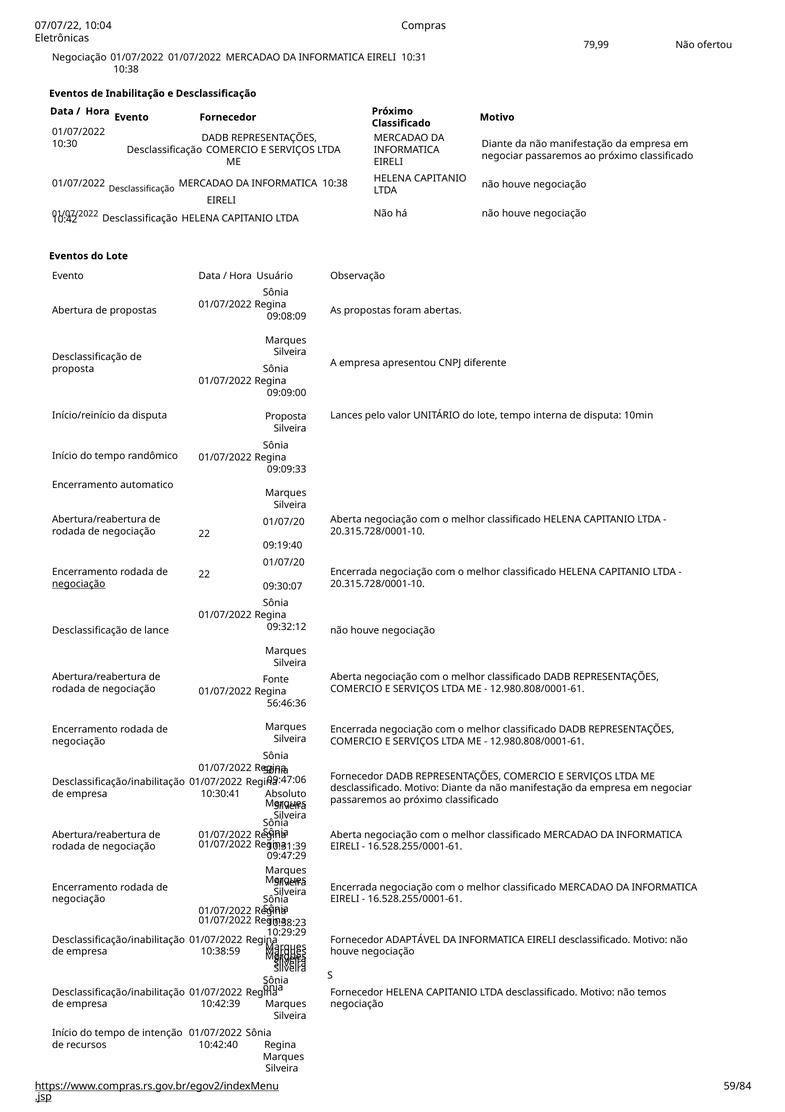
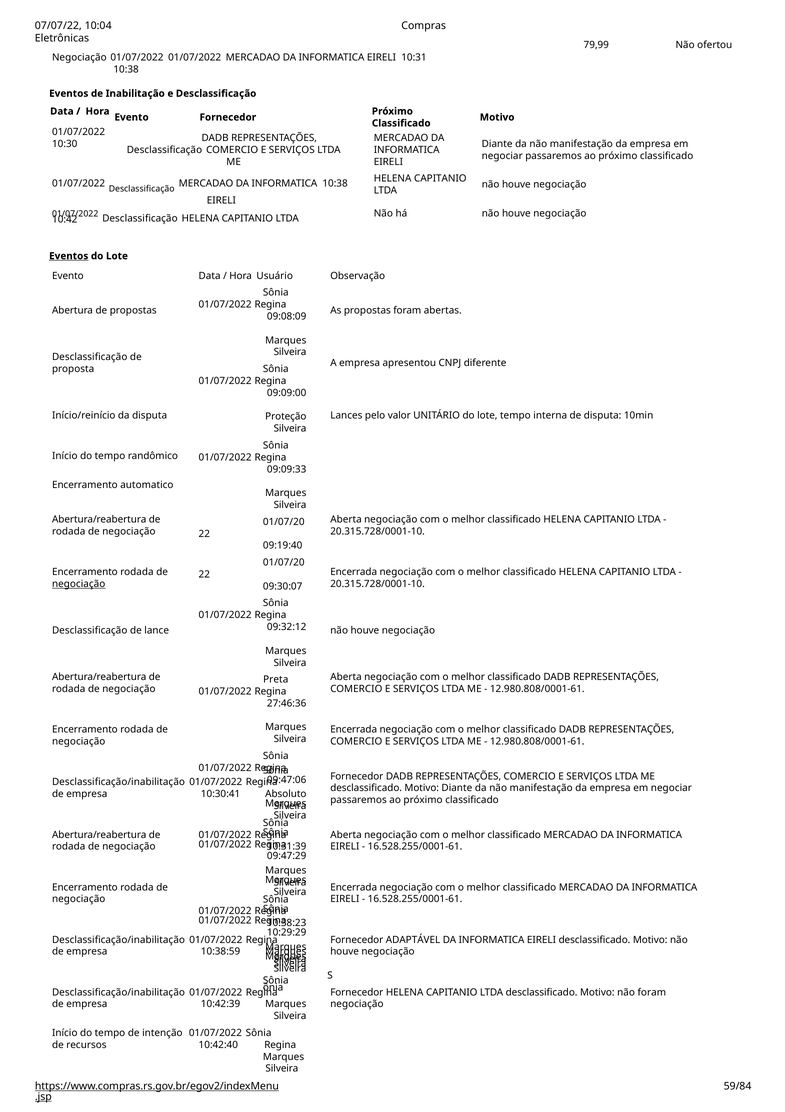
Eventos at (69, 256) underline: none -> present
Proposta at (286, 416): Proposta -> Proteção
Fonte: Fonte -> Preta
56:46:36: 56:46:36 -> 27:46:36
não temos: temos -> foram
